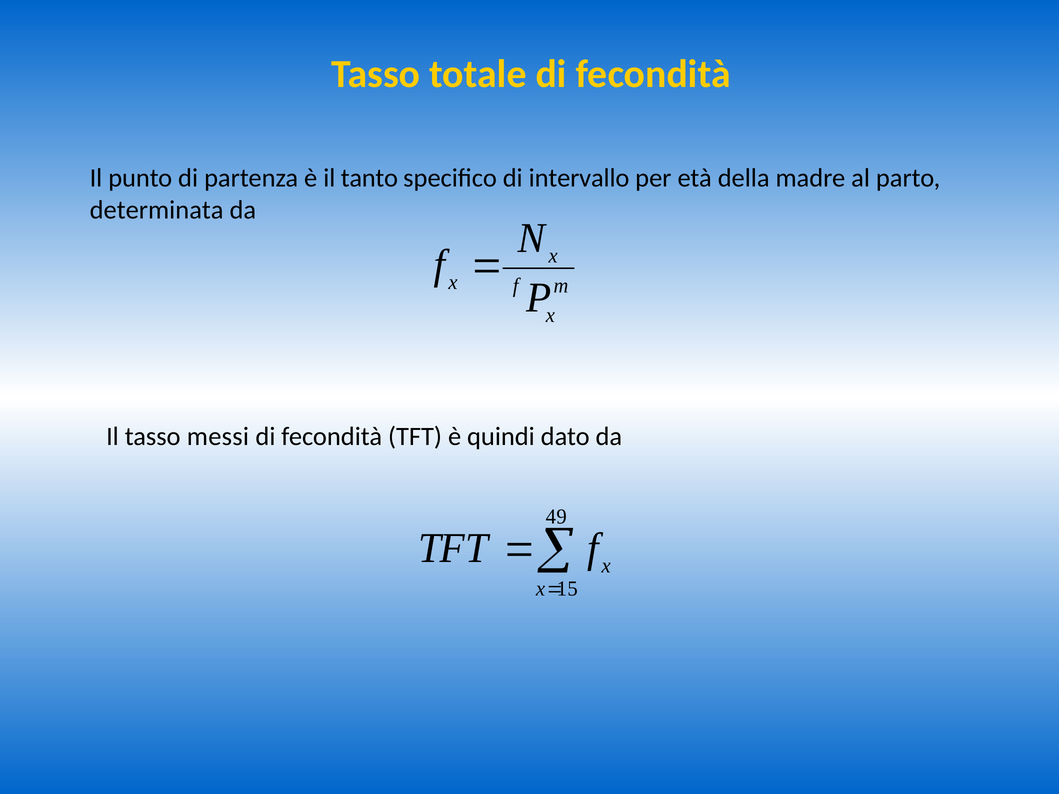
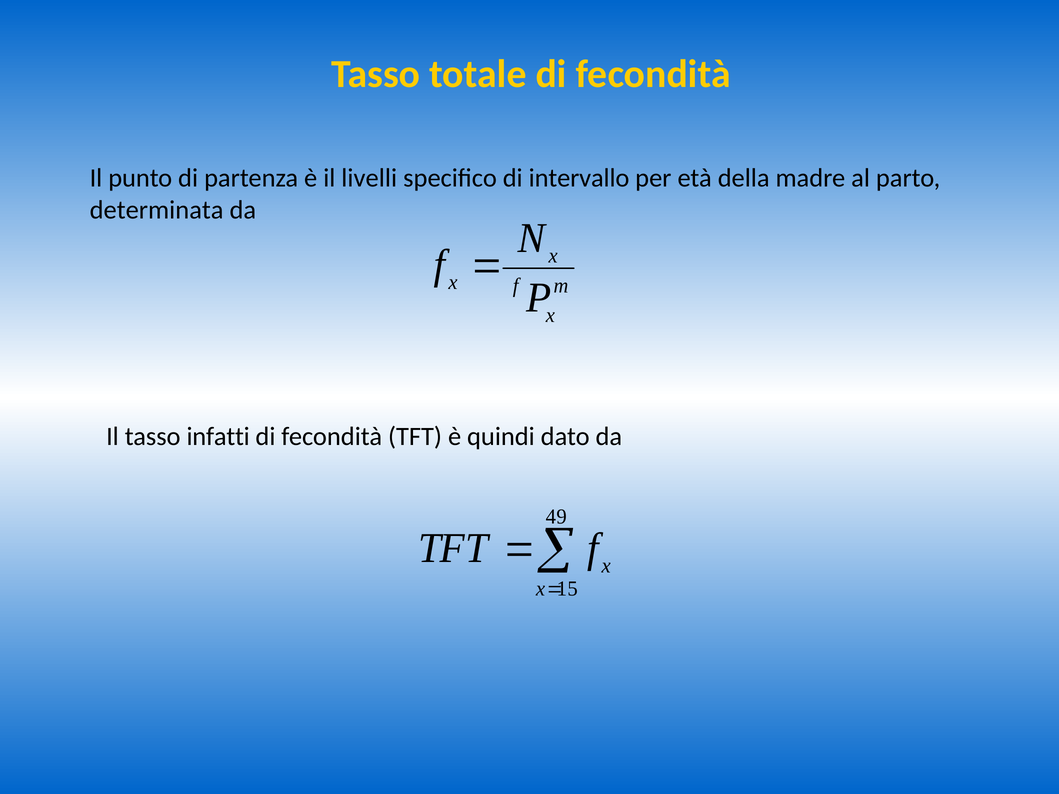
tanto: tanto -> livelli
messi: messi -> infatti
